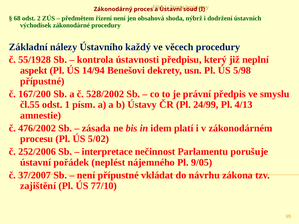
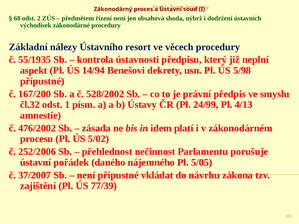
každý: každý -> resort
55/1928: 55/1928 -> 55/1935
čl.55: čl.55 -> čl.32
interpretace: interpretace -> přehlednost
neplést: neplést -> daného
9/05: 9/05 -> 5/05
77/10: 77/10 -> 77/39
